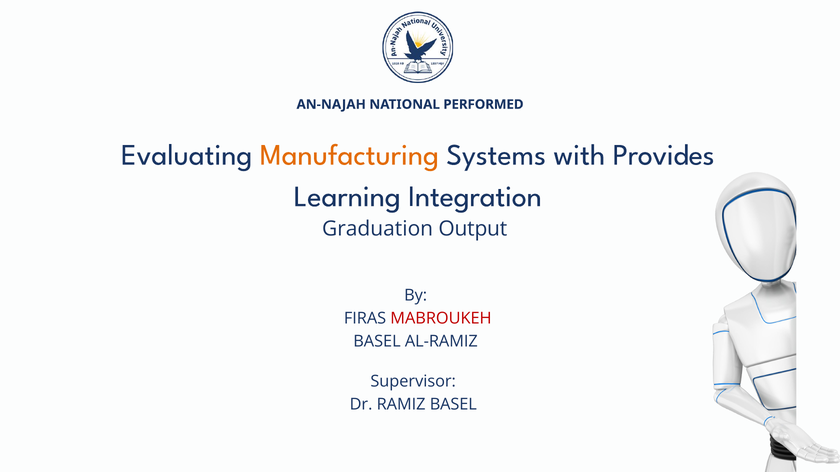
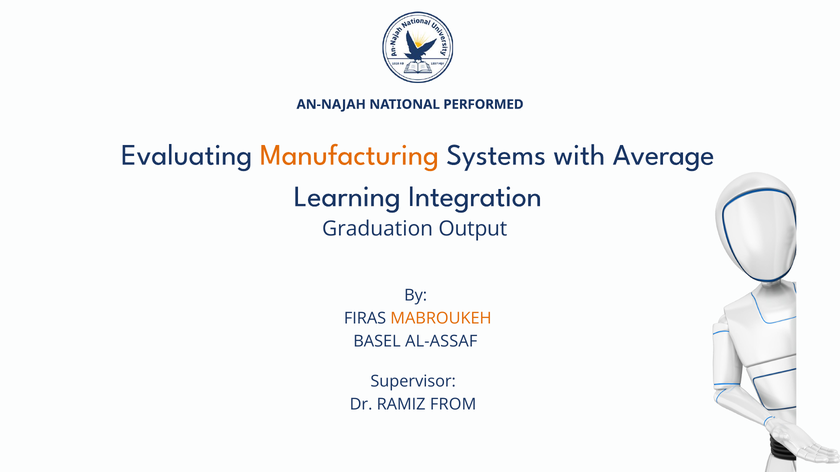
Provides: Provides -> Average
MABROUKEH colour: red -> orange
AL-RAMIZ: AL-RAMIZ -> AL-ASSAF
RAMIZ BASEL: BASEL -> FROM
